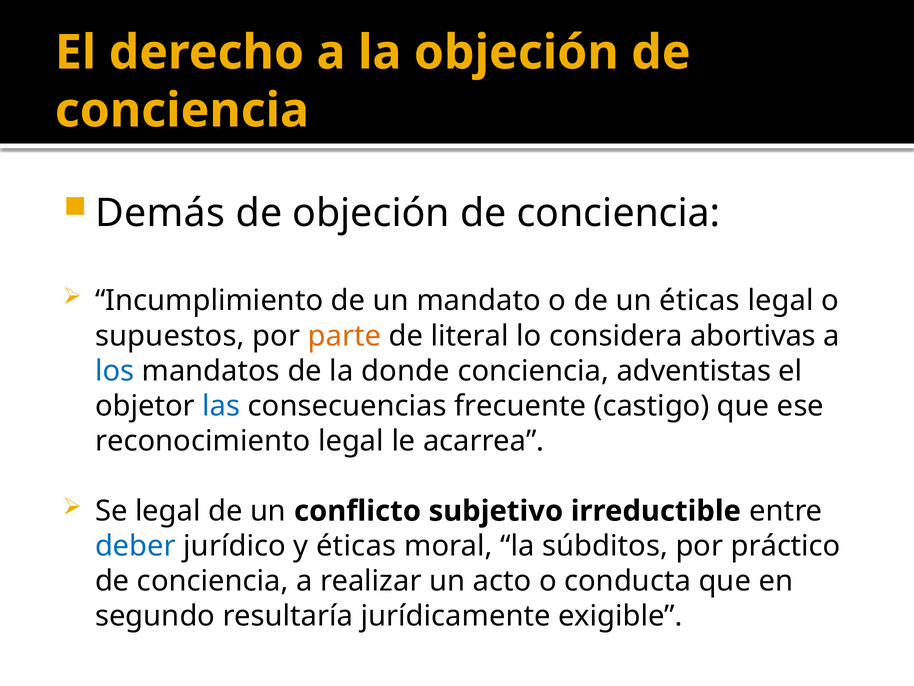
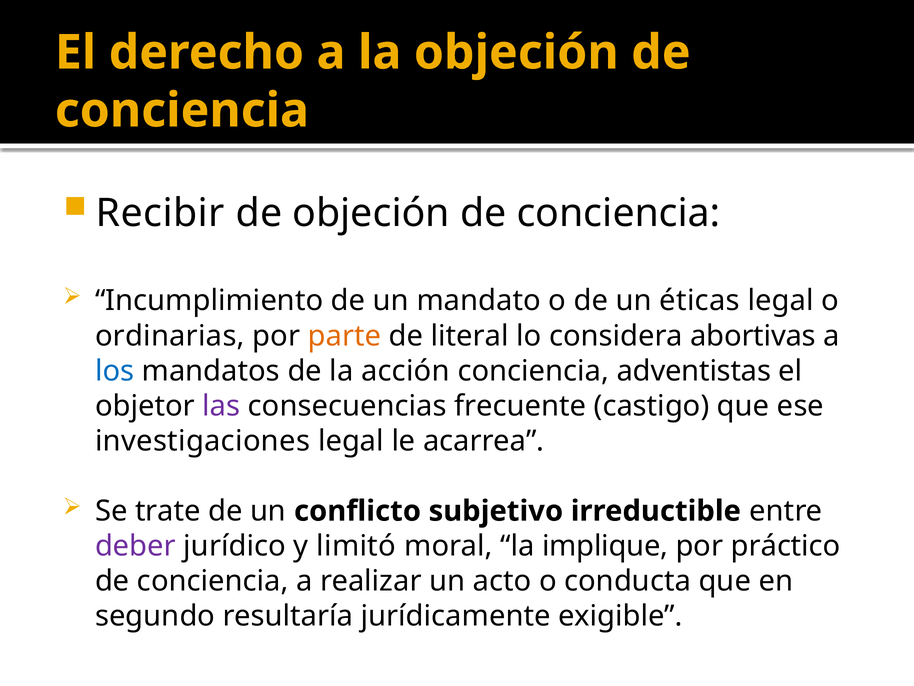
Demás: Demás -> Recibir
supuestos: supuestos -> ordinarias
donde: donde -> acción
las colour: blue -> purple
reconocimiento: reconocimiento -> investigaciones
Se legal: legal -> trate
deber colour: blue -> purple
y éticas: éticas -> limitó
súbditos: súbditos -> implique
